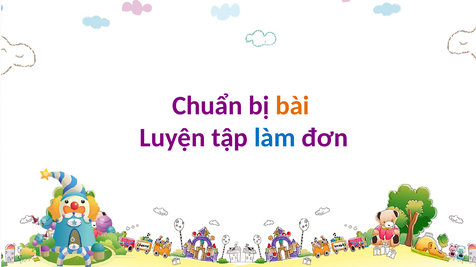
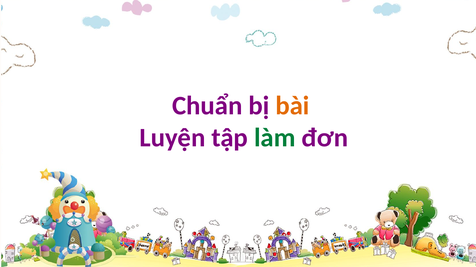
làm colour: blue -> green
